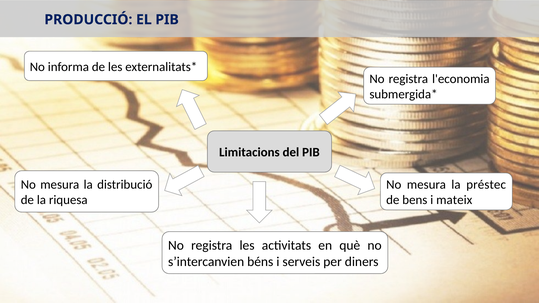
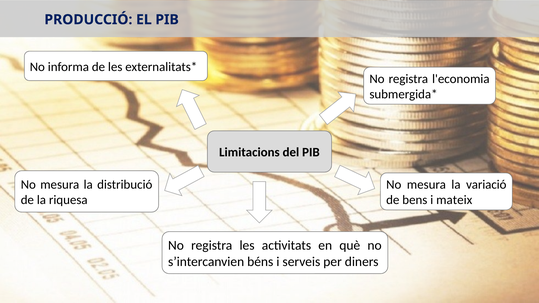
préstec: préstec -> variació
